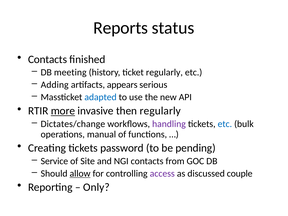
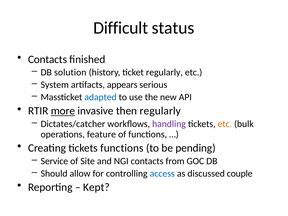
Reports: Reports -> Difficult
meeting: meeting -> solution
Adding: Adding -> System
Dictates/change: Dictates/change -> Dictates/catcher
etc at (225, 124) colour: blue -> orange
manual: manual -> feature
tickets password: password -> functions
allow underline: present -> none
access colour: purple -> blue
Only: Only -> Kept
